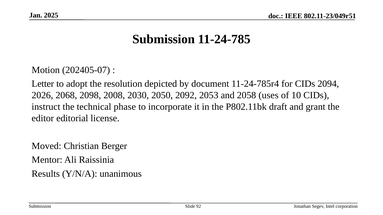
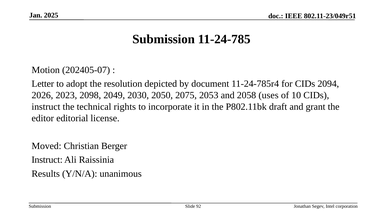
2068: 2068 -> 2023
2008: 2008 -> 2049
2092: 2092 -> 2075
phase: phase -> rights
Mentor at (47, 160): Mentor -> Instruct
